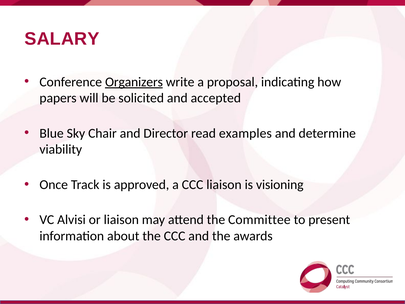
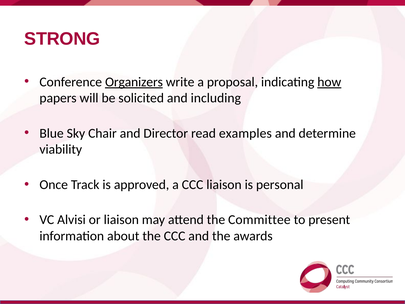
SALARY: SALARY -> STRONG
how underline: none -> present
accepted: accepted -> including
visioning: visioning -> personal
